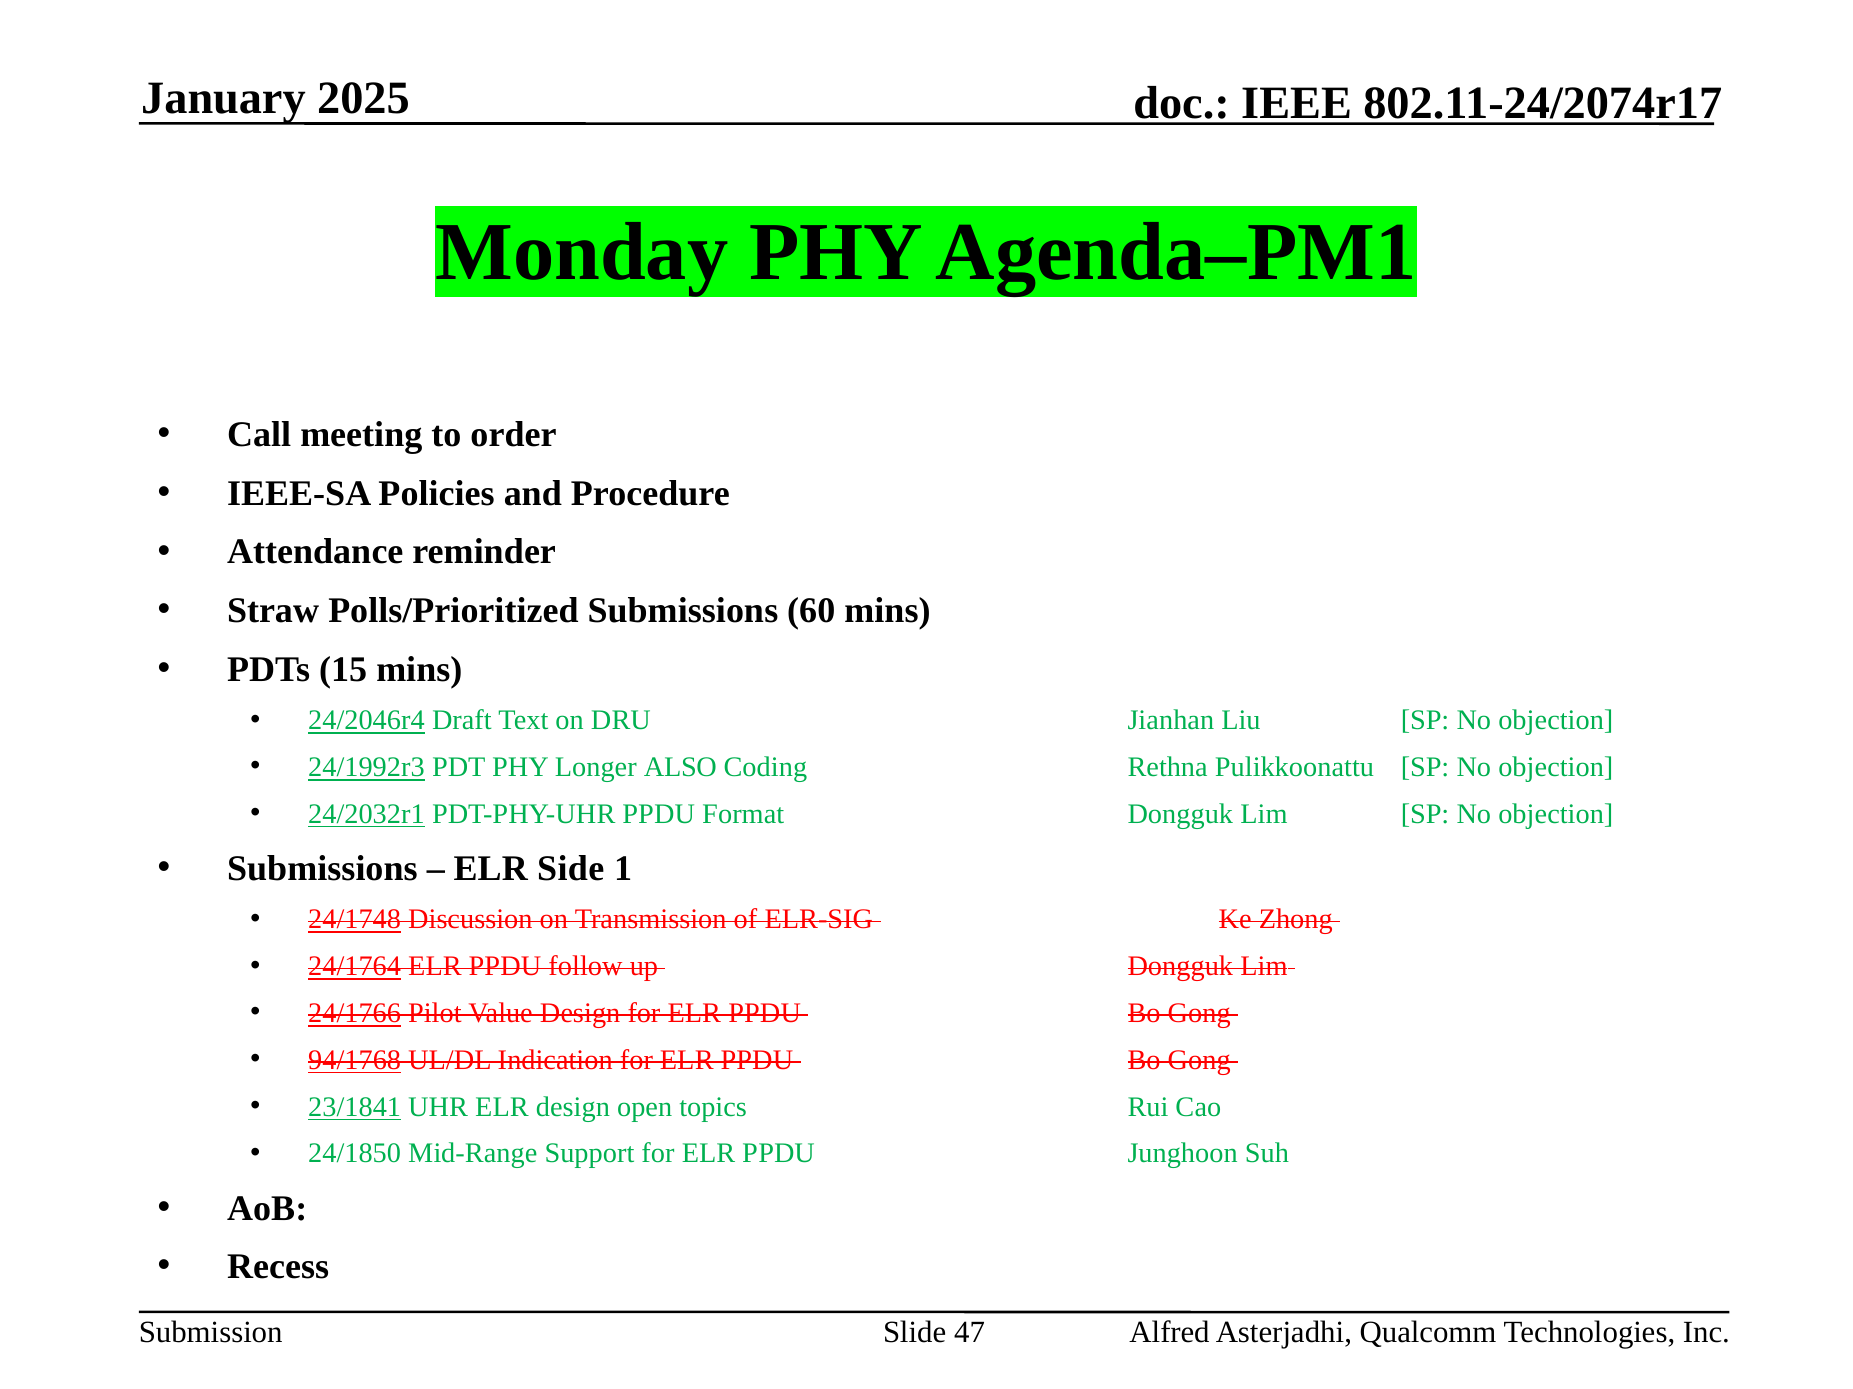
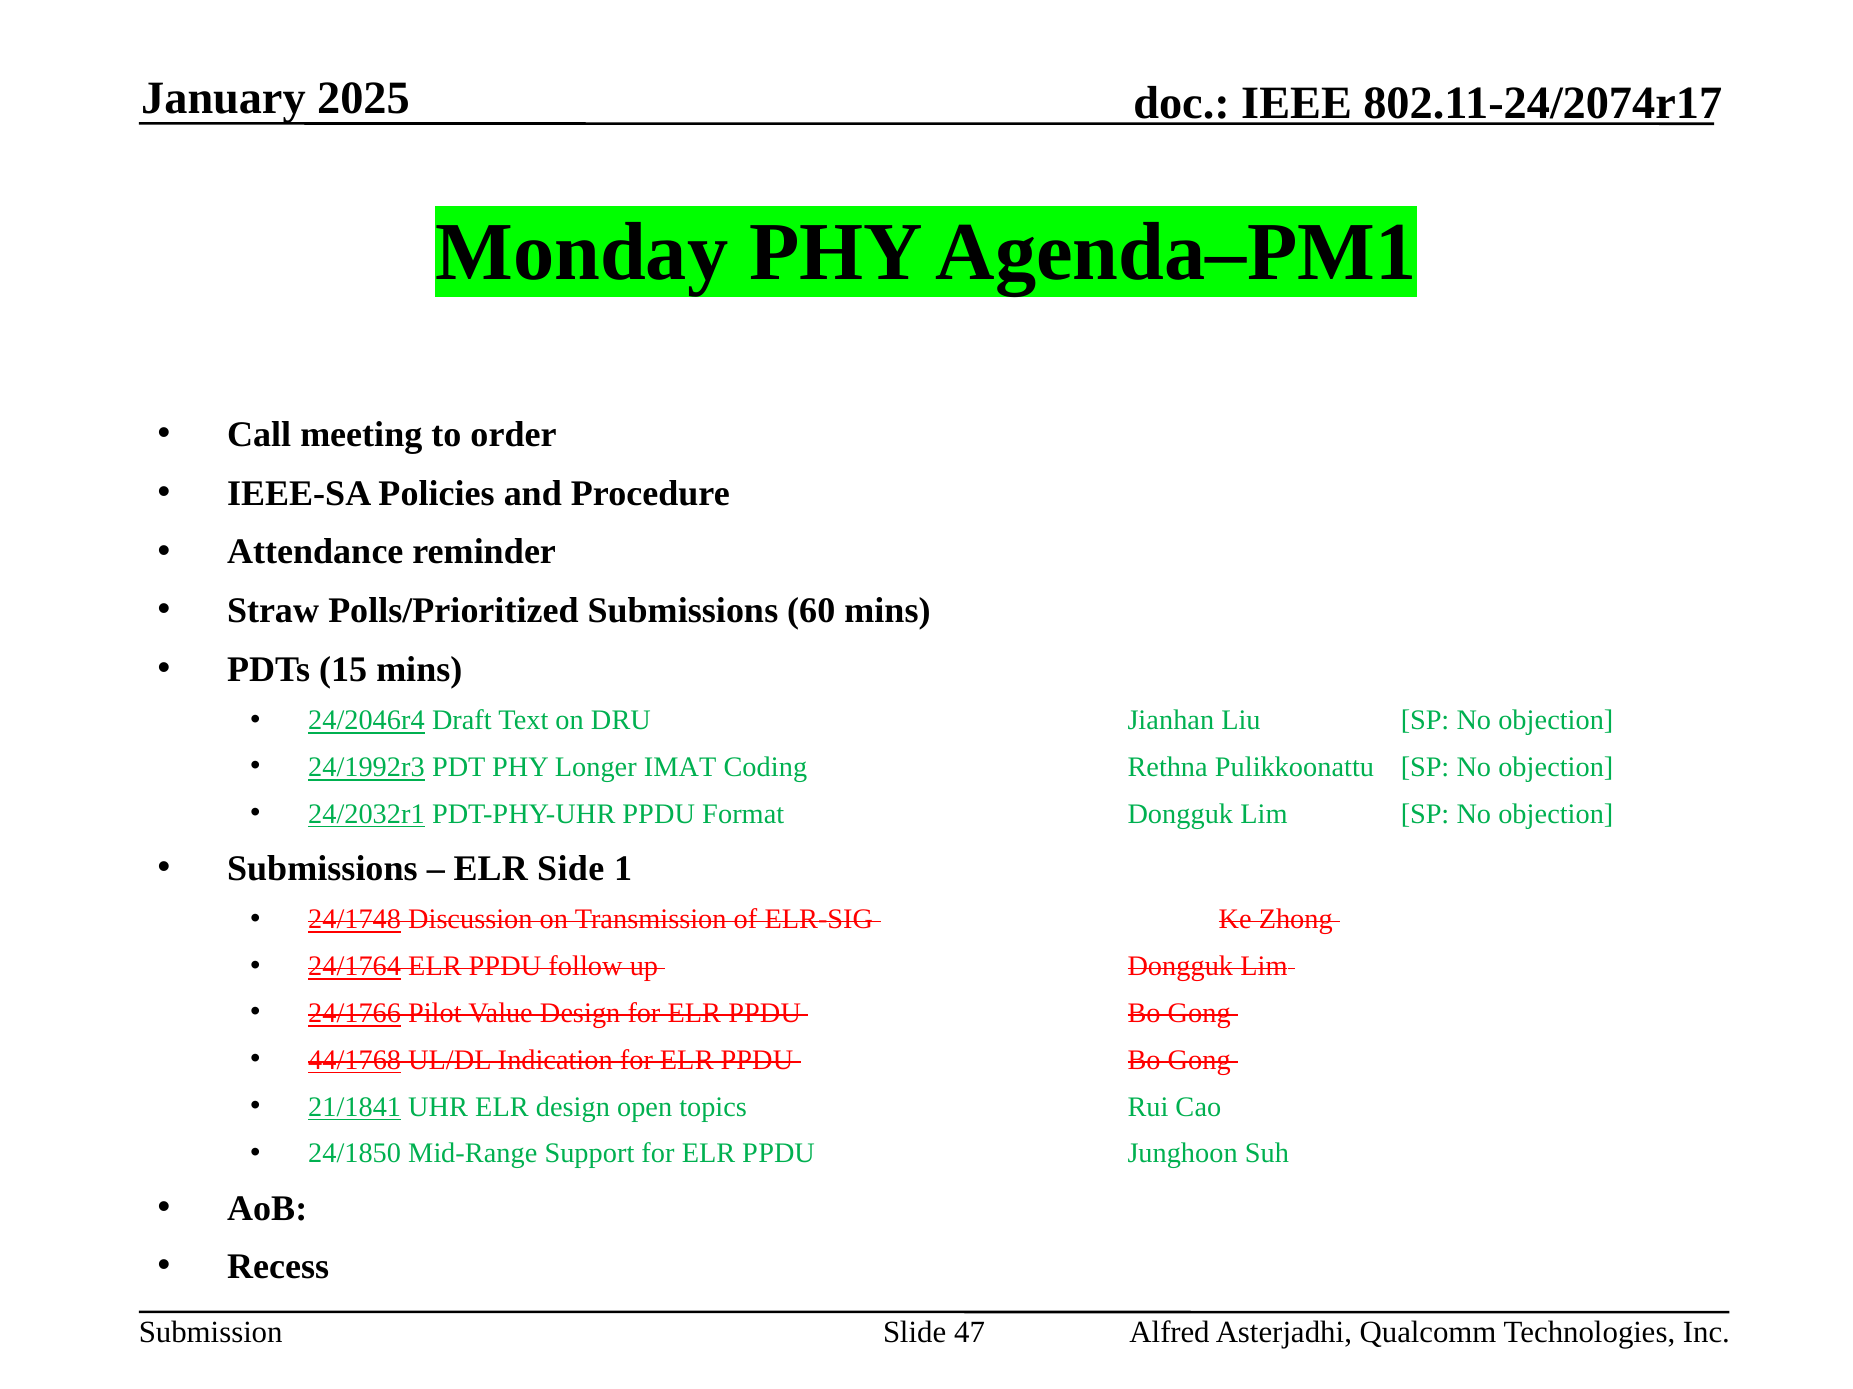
ALSO: ALSO -> IMAT
94/1768: 94/1768 -> 44/1768
23/1841: 23/1841 -> 21/1841
